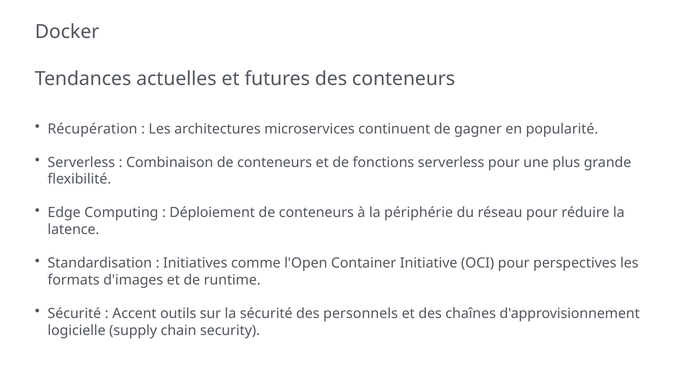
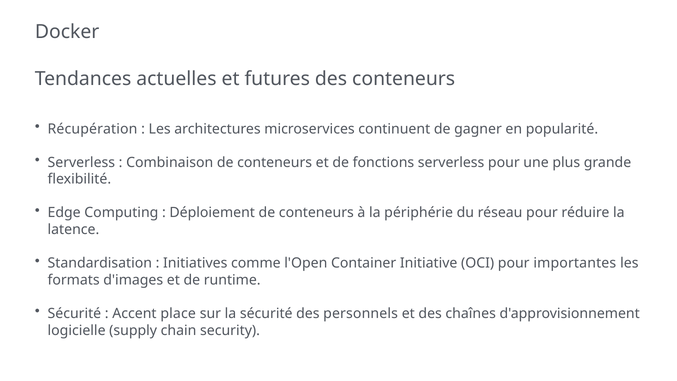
perspectives: perspectives -> importantes
outils: outils -> place
